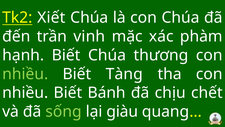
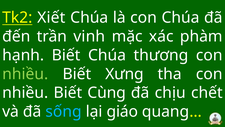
Tàng: Tàng -> Xưng
Bánh: Bánh -> Cùng
sống colour: light green -> light blue
giàu: giàu -> giáo
